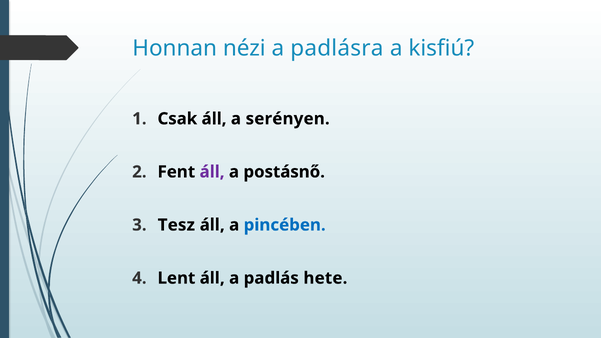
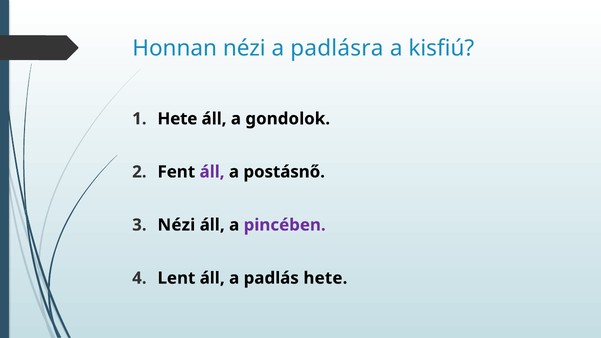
Csak at (177, 119): Csak -> Hete
serényen: serényen -> gondolok
Tesz at (176, 225): Tesz -> Nézi
pincében colour: blue -> purple
